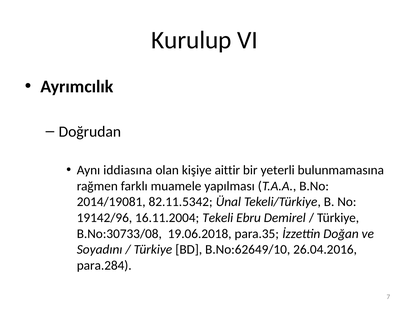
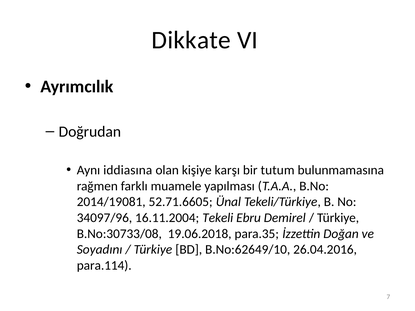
Kurulup: Kurulup -> Dikkate
aittir: aittir -> karşı
yeterli: yeterli -> tutum
82.11.5342: 82.11.5342 -> 52.71.6605
19142/96: 19142/96 -> 34097/96
para.284: para.284 -> para.114
